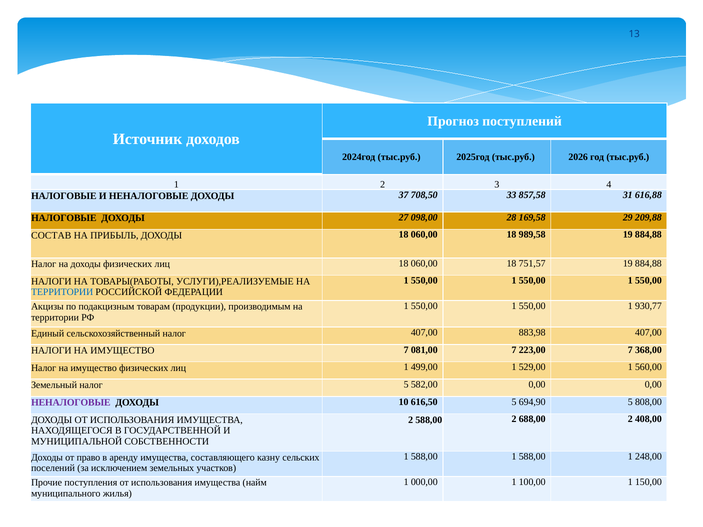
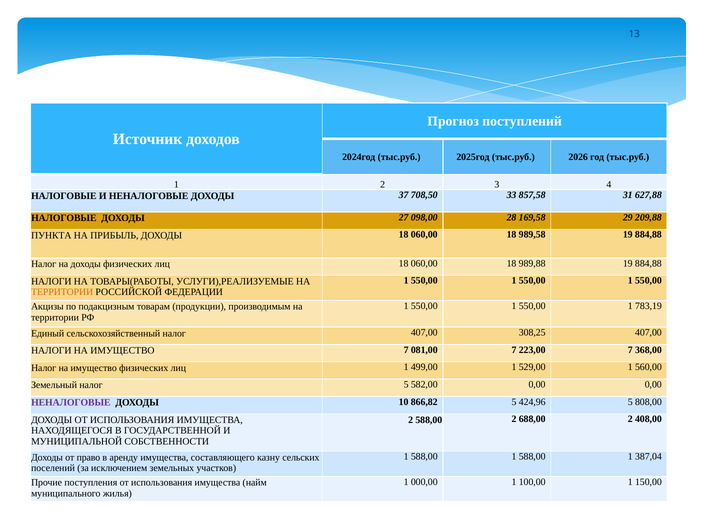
616,88: 616,88 -> 627,88
СОСТАВ: СОСТАВ -> ПУНКТА
751,57: 751,57 -> 989,88
ТЕРРИТОРИИ at (62, 292) colour: blue -> orange
930,77: 930,77 -> 783,19
883,98: 883,98 -> 308,25
616,50: 616,50 -> 866,82
694,90: 694,90 -> 424,96
248,00: 248,00 -> 387,04
